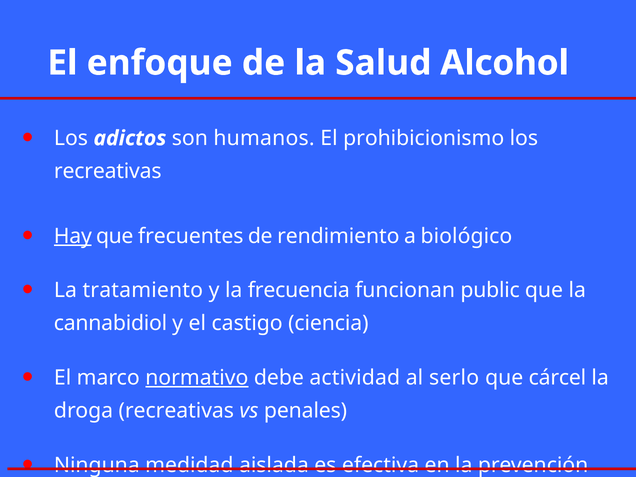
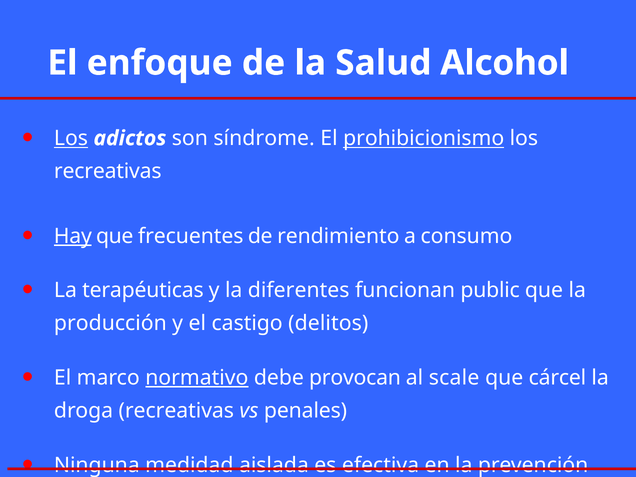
Los at (71, 138) underline: none -> present
humanos: humanos -> síndrome
prohibicionismo underline: none -> present
biológico: biológico -> consumo
tratamiento: tratamiento -> terapéuticas
frecuencia: frecuencia -> diferentes
cannabidiol: cannabidiol -> producción
ciencia: ciencia -> delitos
actividad: actividad -> provocan
serlo: serlo -> scale
